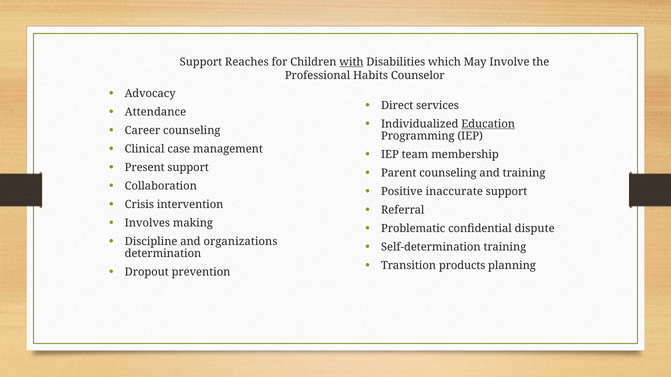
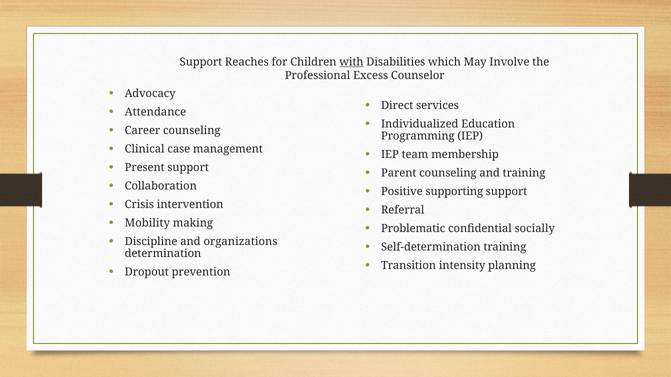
Habits: Habits -> Excess
Education underline: present -> none
inaccurate: inaccurate -> supporting
Involves: Involves -> Mobility
dispute: dispute -> socially
products: products -> intensity
